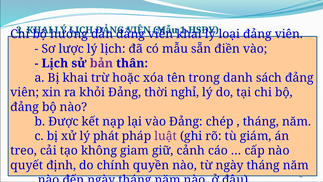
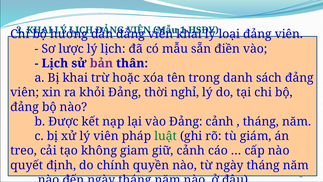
Đảng chép: chép -> cảnh
lý phát: phát -> viên
luật colour: purple -> green
